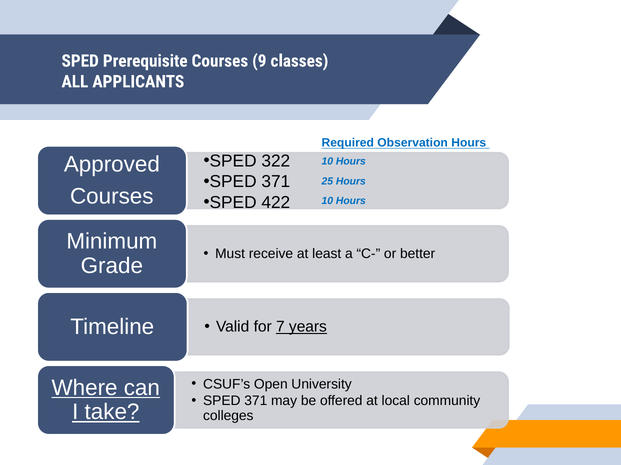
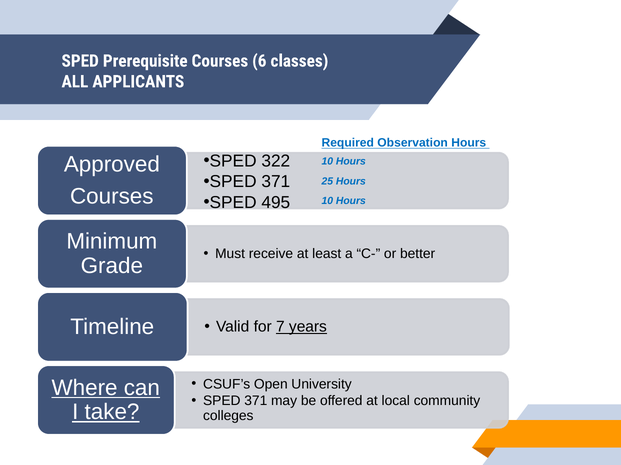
9: 9 -> 6
422: 422 -> 495
